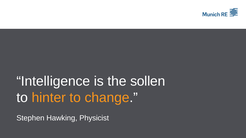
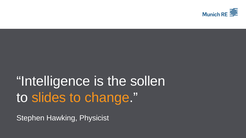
hinter: hinter -> slides
